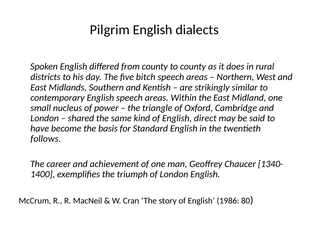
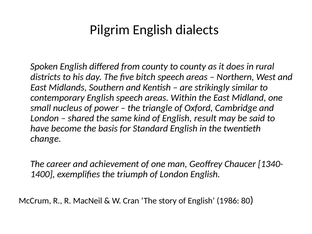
direct: direct -> result
follows: follows -> change
